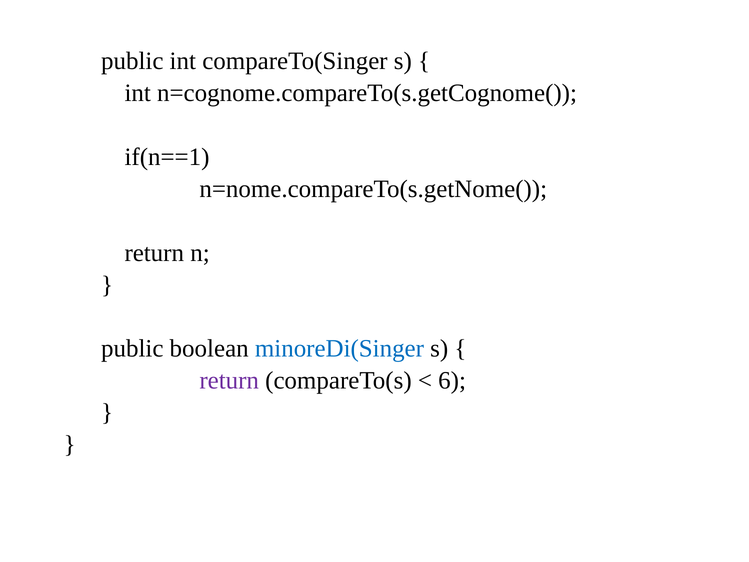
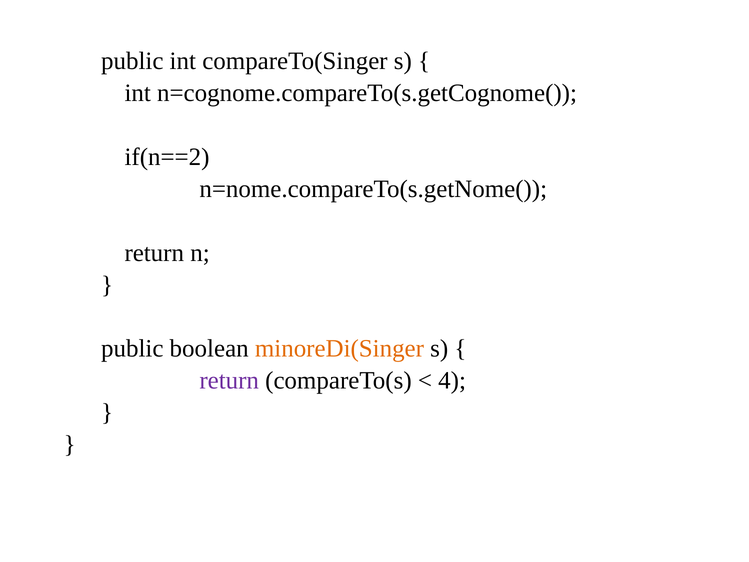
if(n==1: if(n==1 -> if(n==2
minoreDi(Singer colour: blue -> orange
6: 6 -> 4
